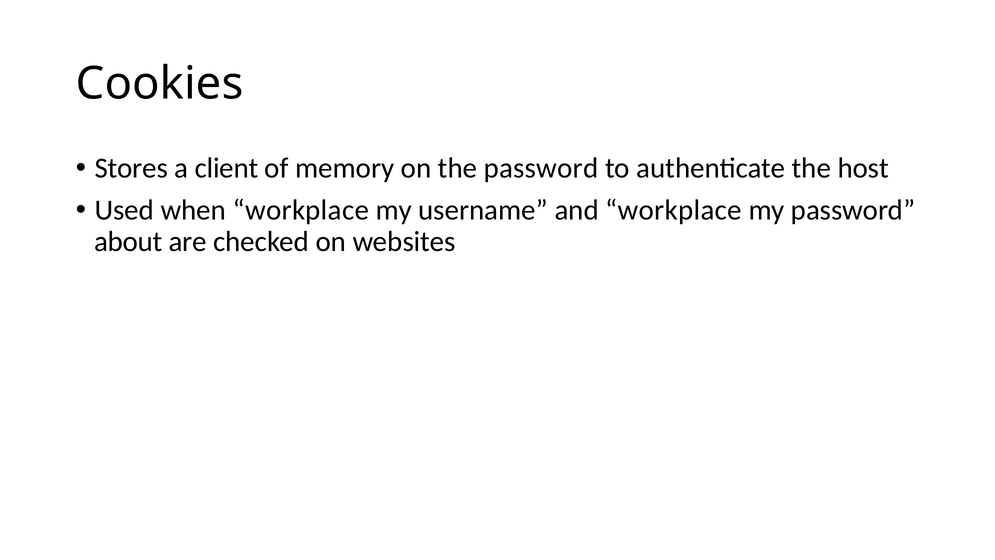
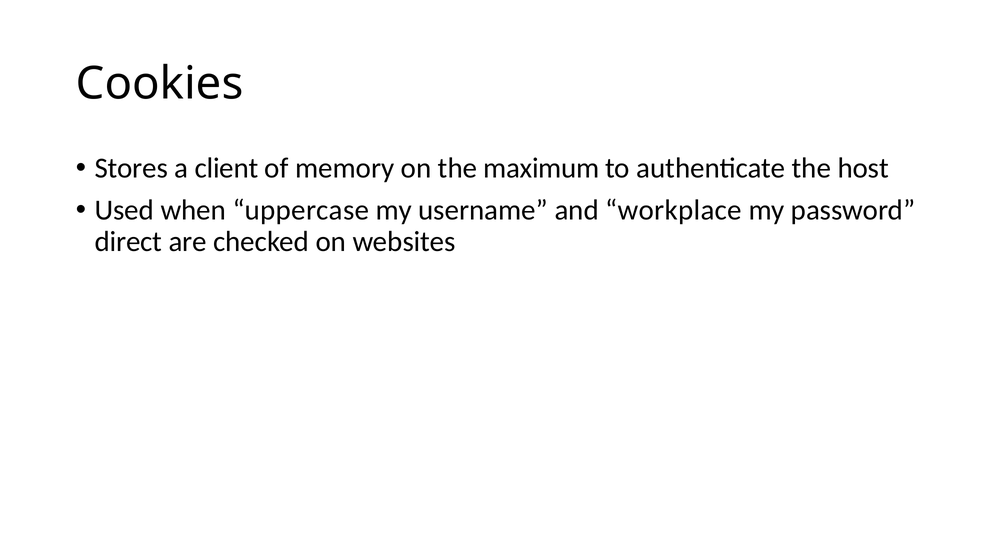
the password: password -> maximum
when workplace: workplace -> uppercase
about: about -> direct
